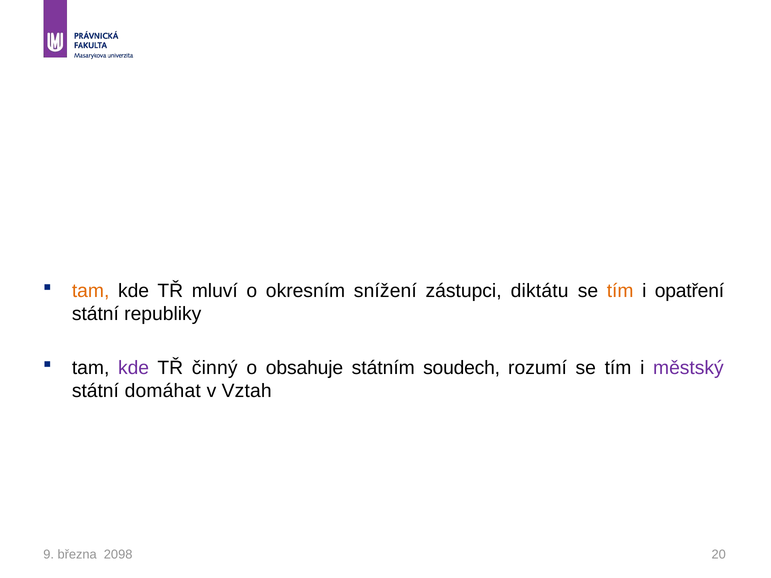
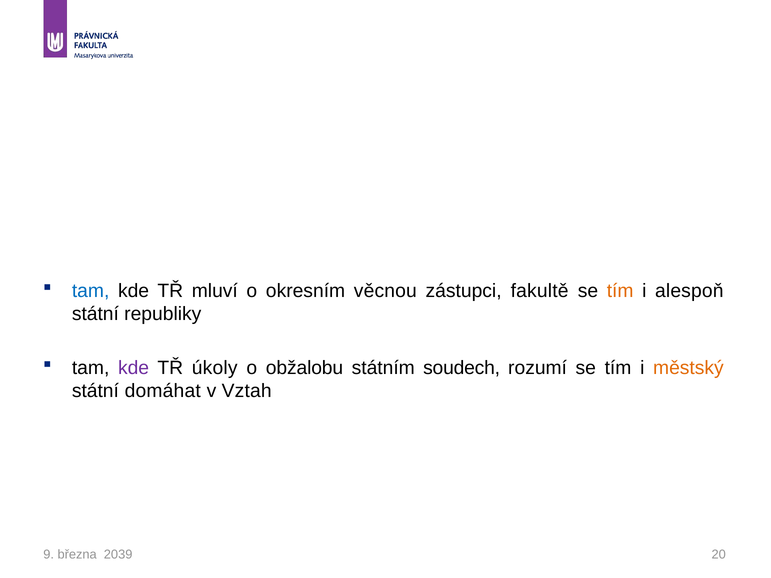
tam at (91, 291) colour: orange -> blue
snížení: snížení -> věcnou
diktátu: diktátu -> fakultě
opatření: opatření -> alespoň
činný: činný -> úkoly
obsahuje: obsahuje -> obžalobu
městský colour: purple -> orange
2098: 2098 -> 2039
